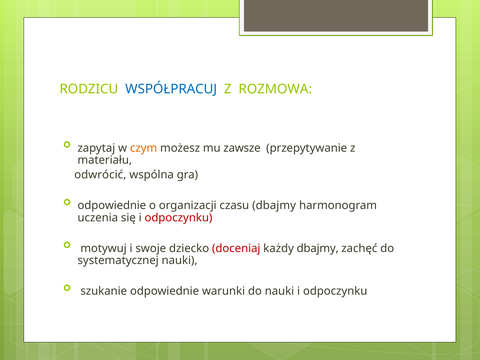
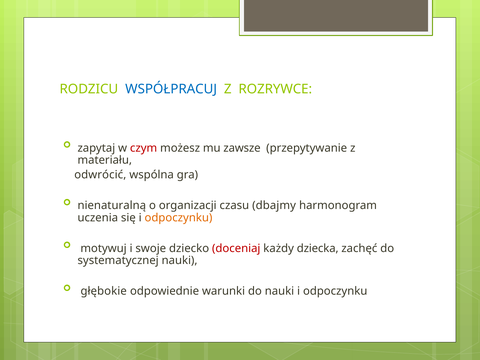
ROZMOWA: ROZMOWA -> ROZRYWCE
czym colour: orange -> red
odpowiednie at (112, 205): odpowiednie -> nienaturalną
odpoczynku at (178, 218) colour: red -> orange
każdy dbajmy: dbajmy -> dziecka
szukanie: szukanie -> głębokie
